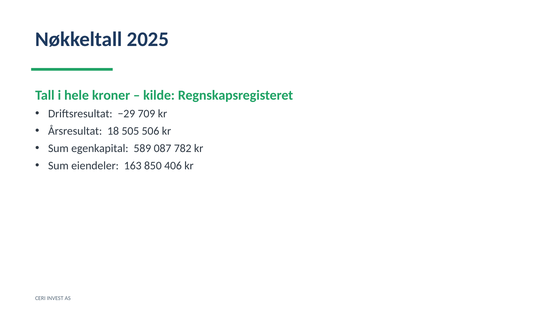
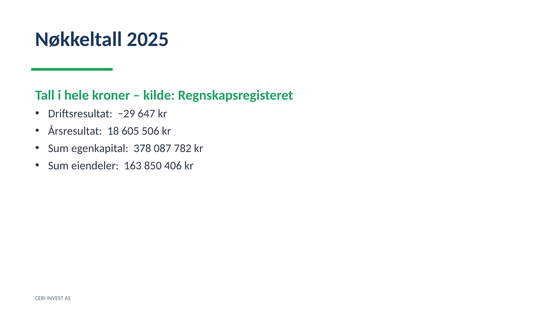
709: 709 -> 647
505: 505 -> 605
589: 589 -> 378
